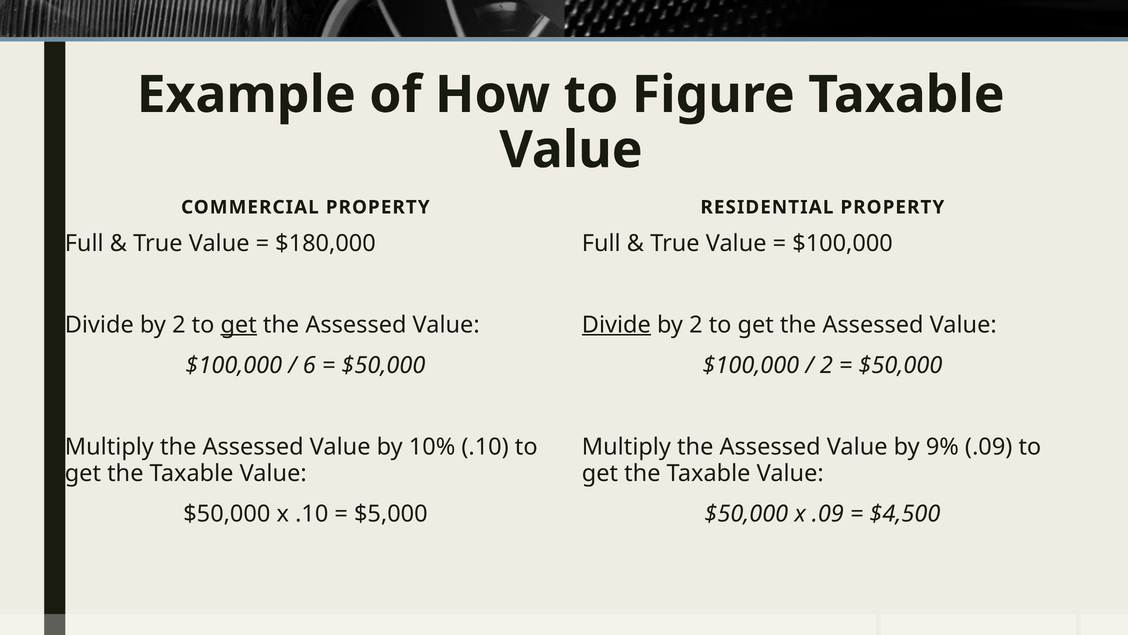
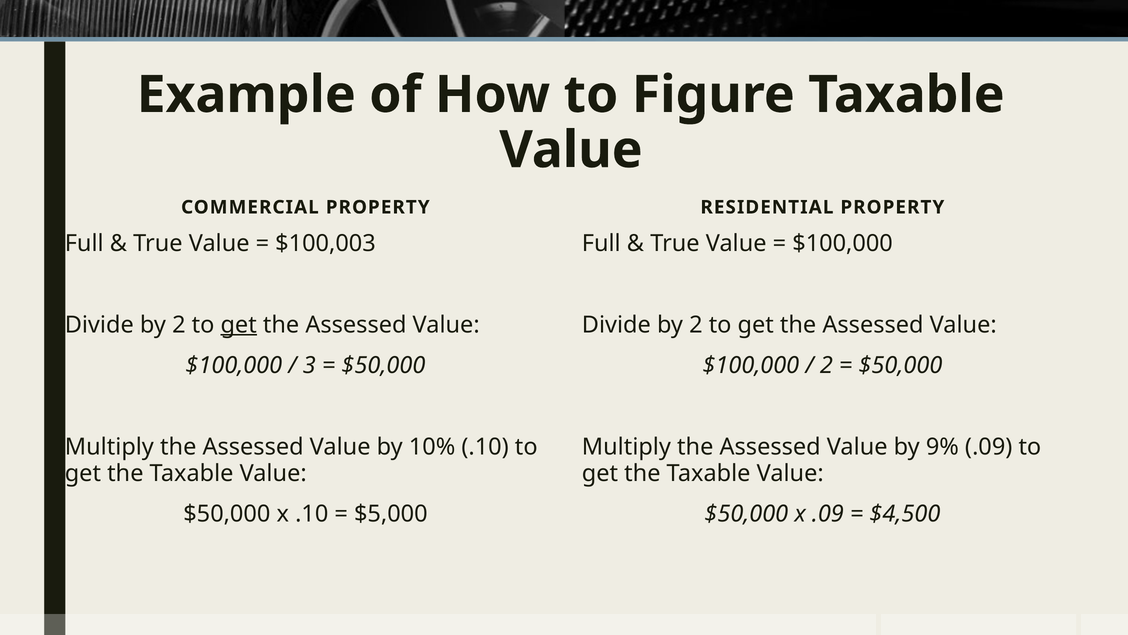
$180,000: $180,000 -> $100,003
Divide at (616, 325) underline: present -> none
6: 6 -> 3
